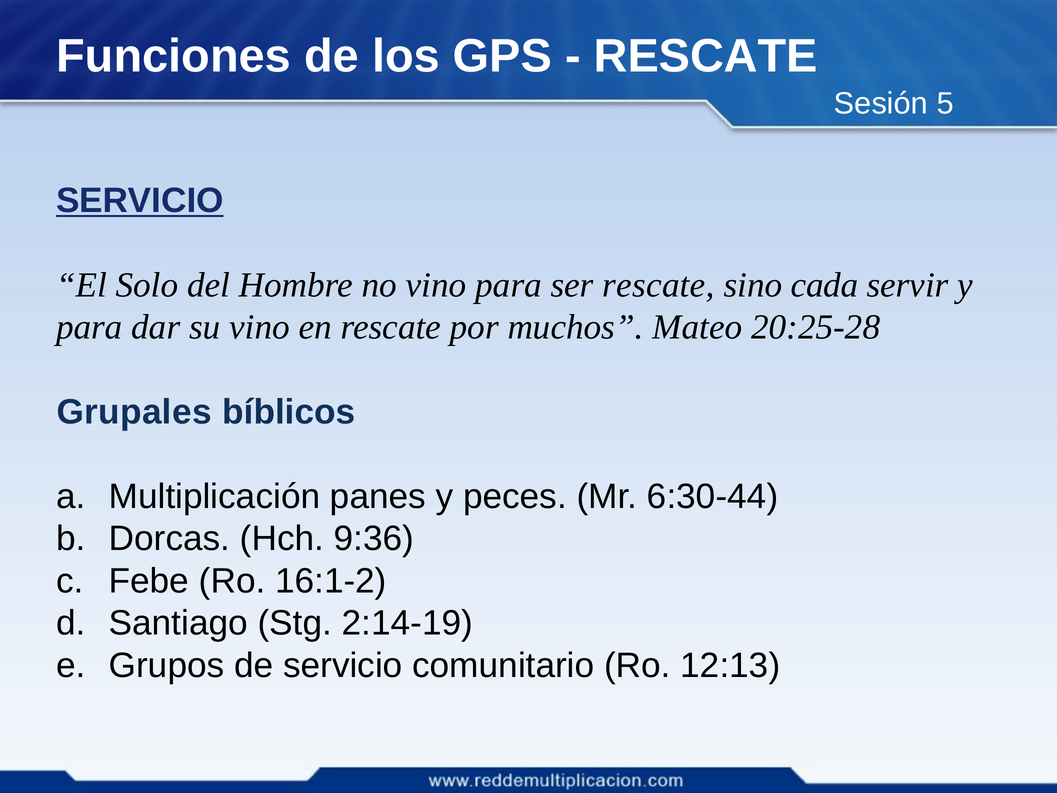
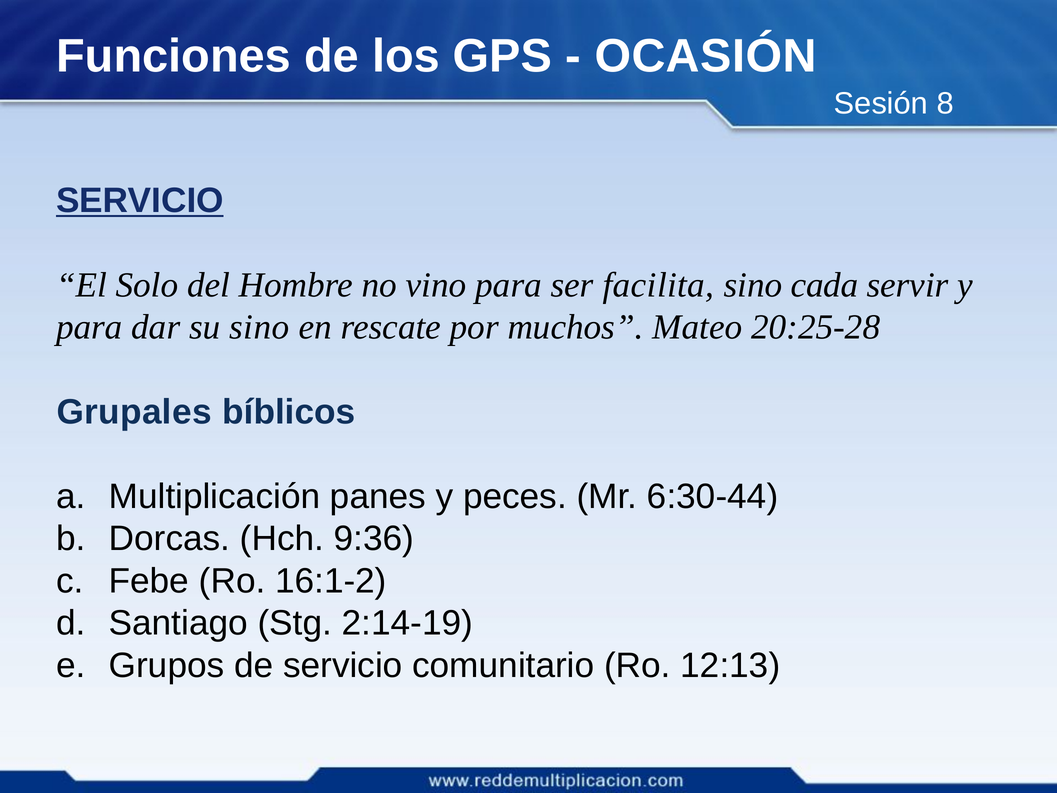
RESCATE at (706, 56): RESCATE -> OCASIÓN
5: 5 -> 8
ser rescate: rescate -> facilita
su vino: vino -> sino
